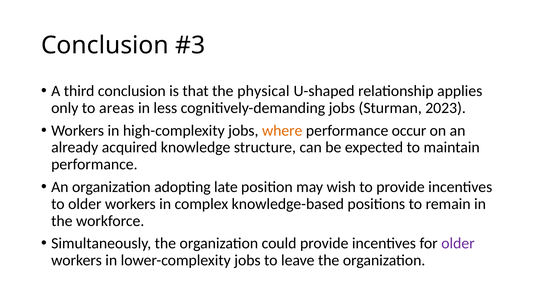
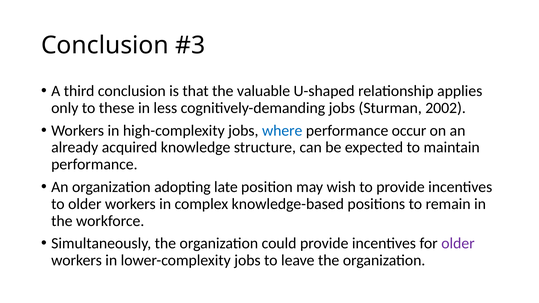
physical: physical -> valuable
areas: areas -> these
2023: 2023 -> 2002
where colour: orange -> blue
